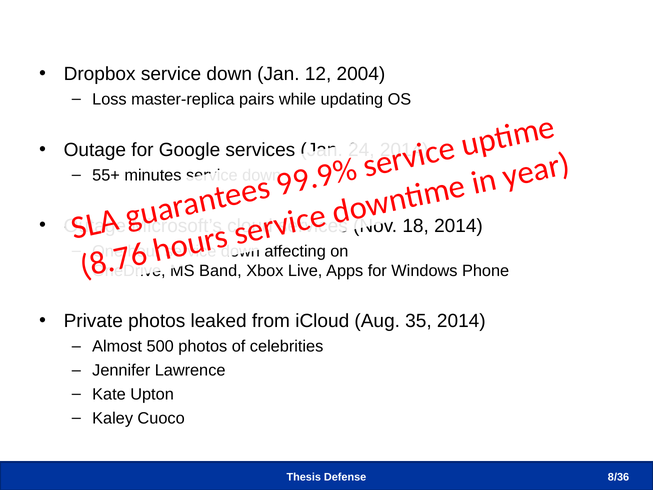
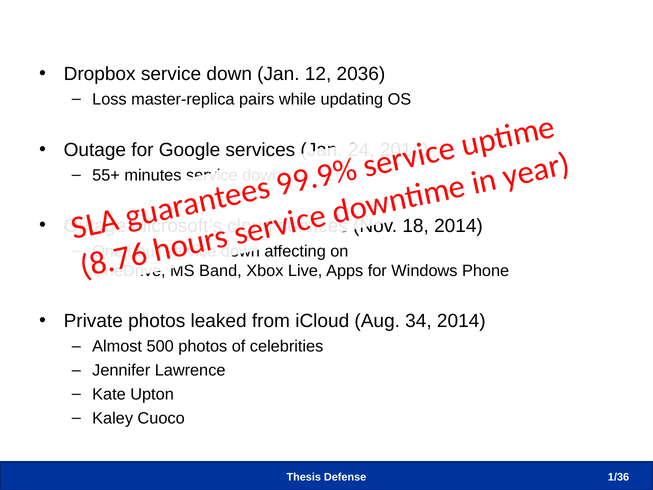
2004: 2004 -> 2036
35: 35 -> 34
Defense 8: 8 -> 1
